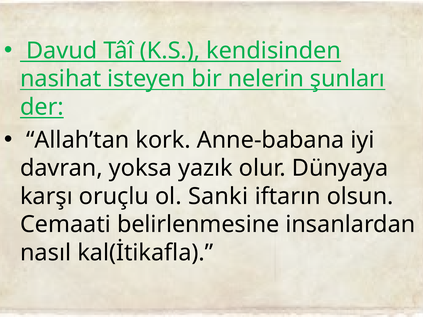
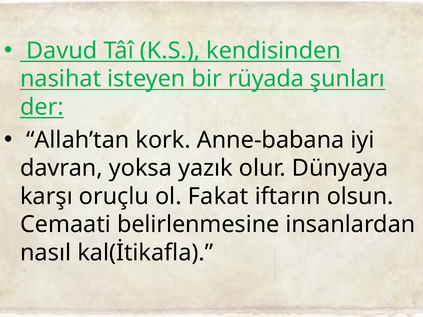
nelerin: nelerin -> rüyada
Sanki: Sanki -> Fakat
